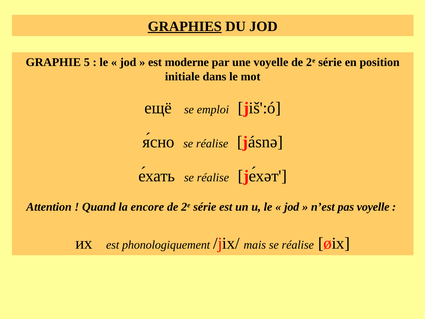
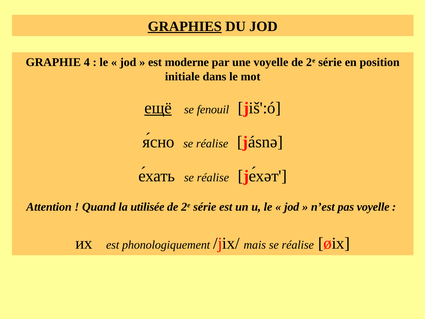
5: 5 -> 4
ещё underline: none -> present
emploi: emploi -> fenouil
encore: encore -> utilisée
